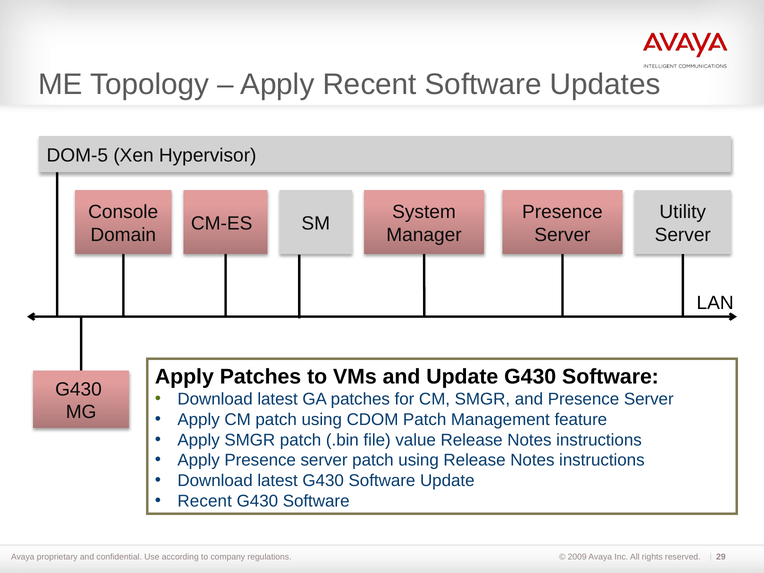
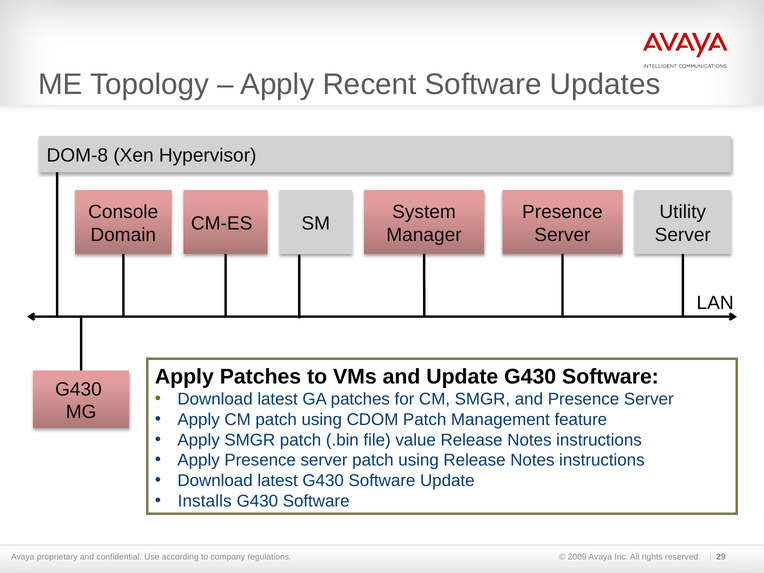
DOM-5: DOM-5 -> DOM-8
Recent at (205, 501): Recent -> Installs
